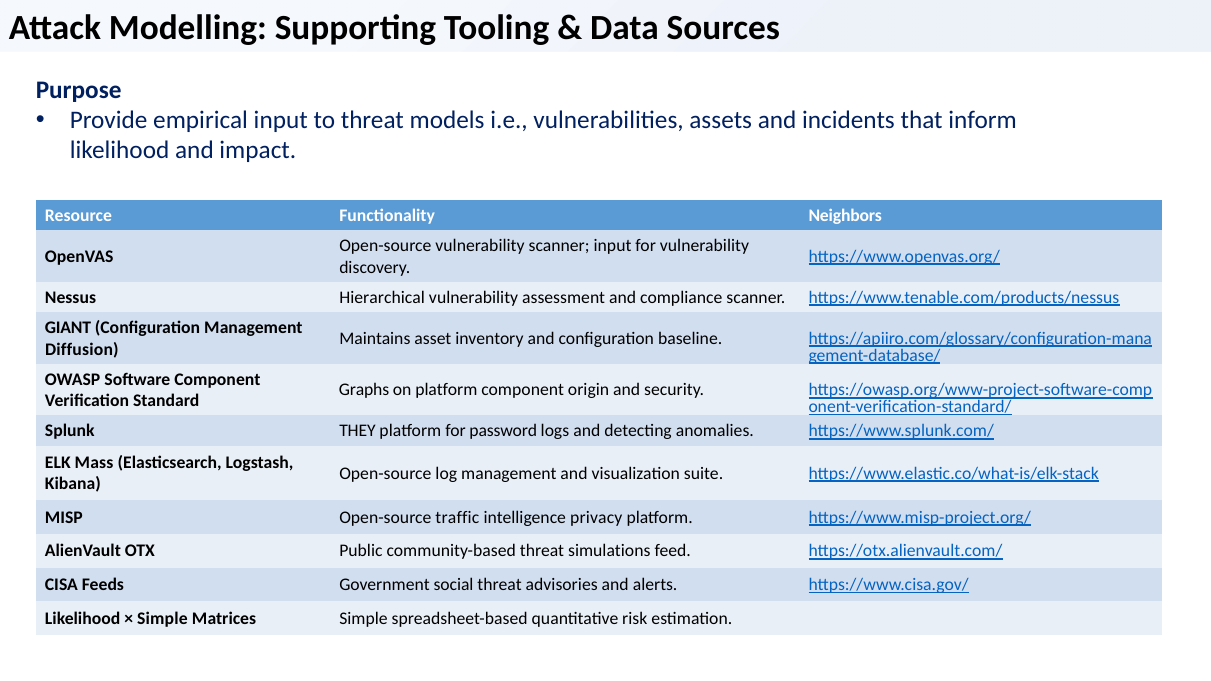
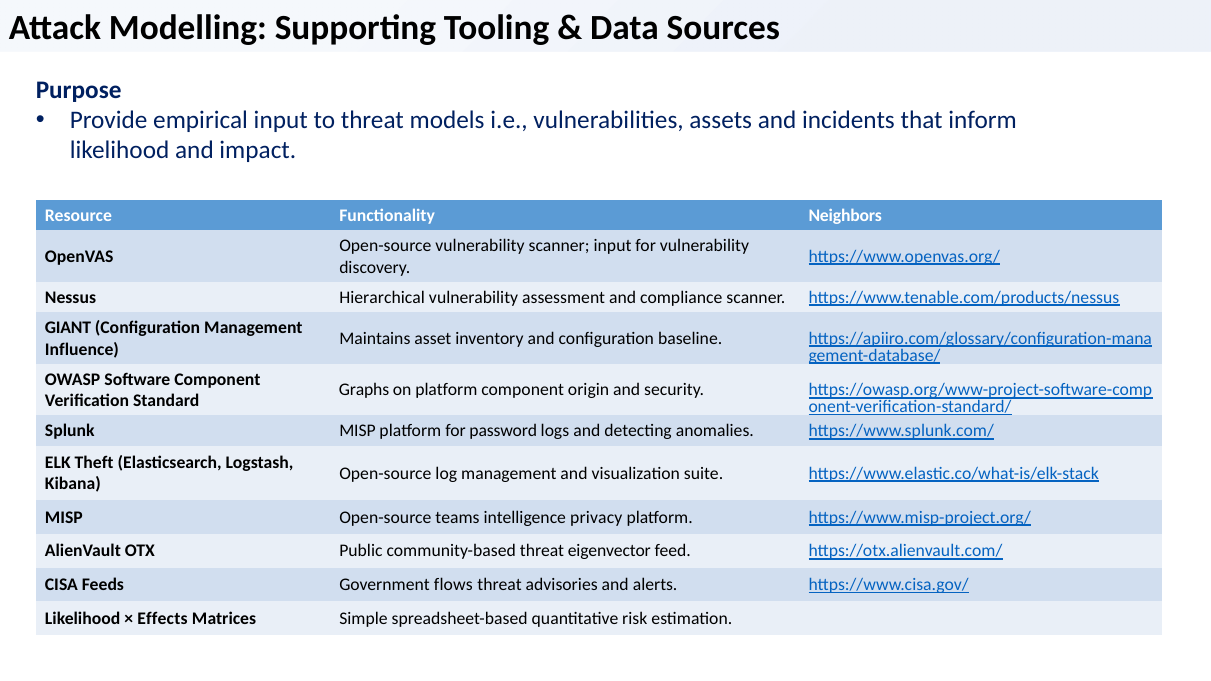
Diffusion: Diffusion -> Influence
Splunk THEY: THEY -> MISP
Mass: Mass -> Theft
traffic: traffic -> teams
simulations: simulations -> eigenvector
social: social -> flows
Simple at (162, 619): Simple -> Effects
